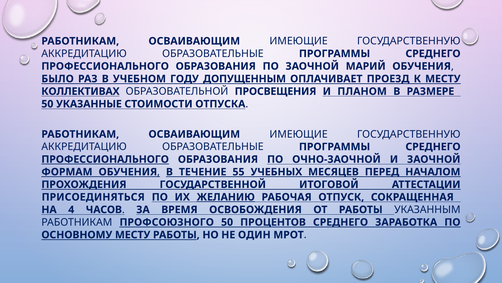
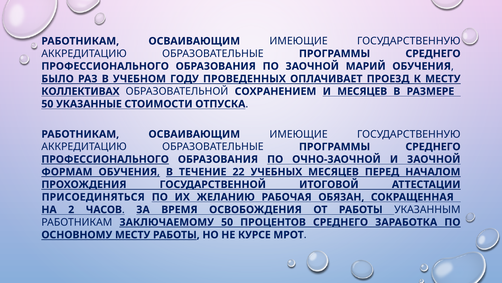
ДОПУЩЕННЫМ: ДОПУЩЕННЫМ -> ПРОВЕДЕННЫХ
ПРОСВЕЩЕНИЯ: ПРОСВЕЩЕНИЯ -> СОХРАНЕНИЕМ
И ПЛАНОМ: ПЛАНОМ -> МЕСЯЦЕВ
55: 55 -> 22
ЖЕЛАНИЮ underline: present -> none
ОТПУСК: ОТПУСК -> ОБЯЗАН
4: 4 -> 2
ПРОФСОЮЗНОГО: ПРОФСОЮЗНОГО -> ЗАКЛЮЧАЕМОМУ
ОДИН: ОДИН -> КУРСЕ
